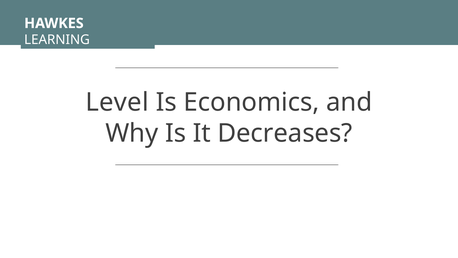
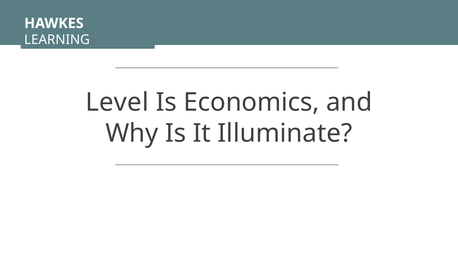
Decreases: Decreases -> Illuminate
